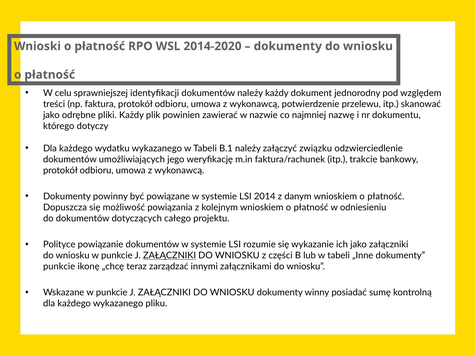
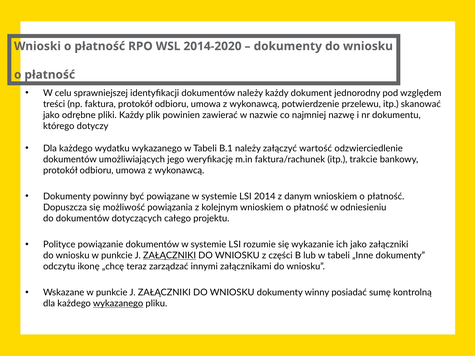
związku: związku -> wartość
punkcie at (59, 267): punkcie -> odczytu
wykazanego at (118, 304) underline: none -> present
